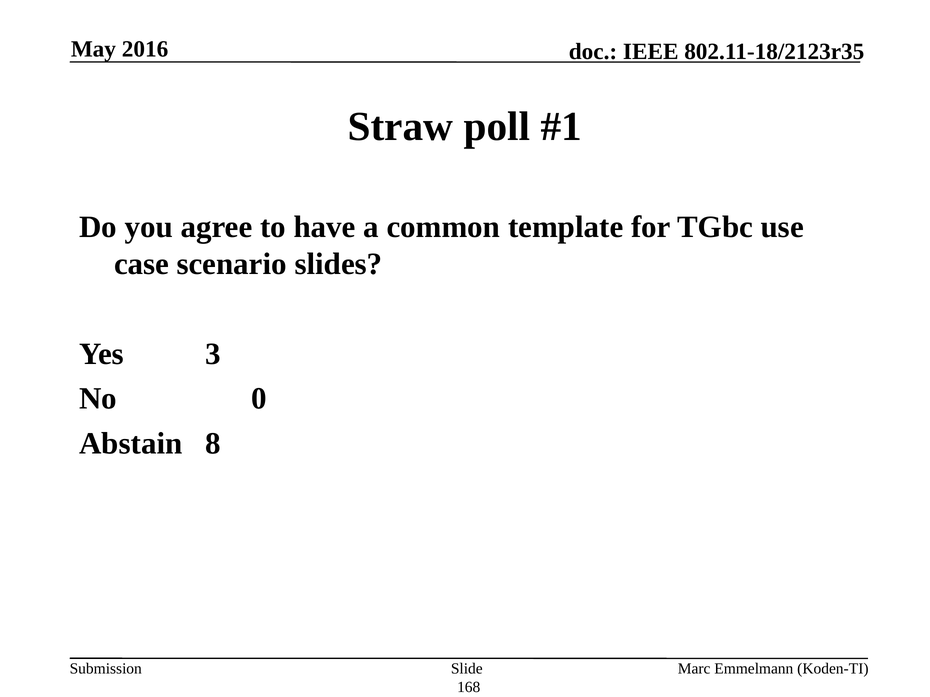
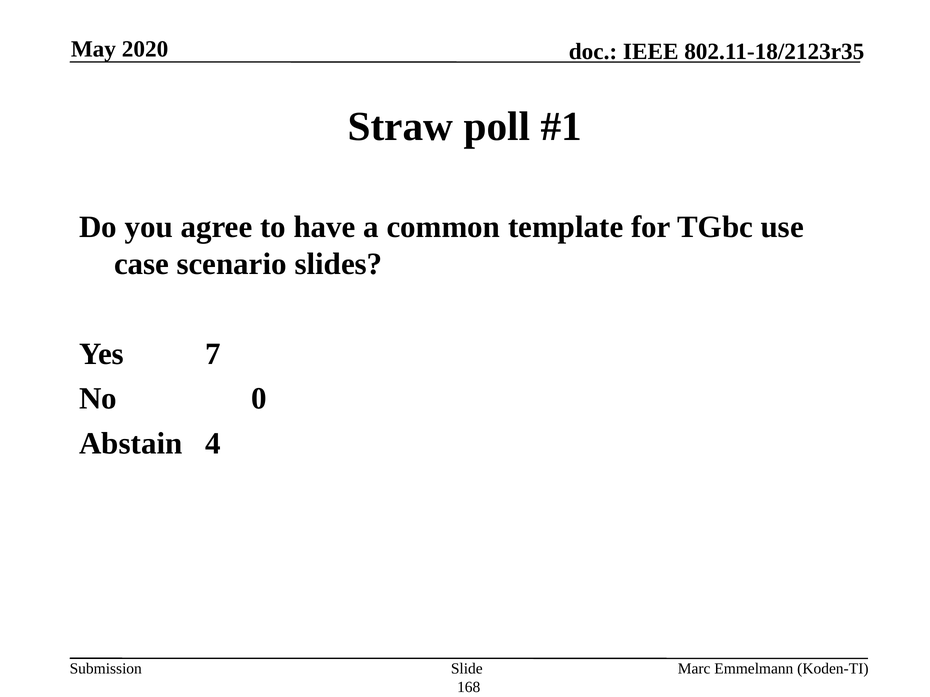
2016: 2016 -> 2020
3: 3 -> 7
8: 8 -> 4
